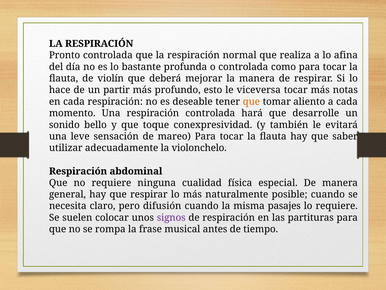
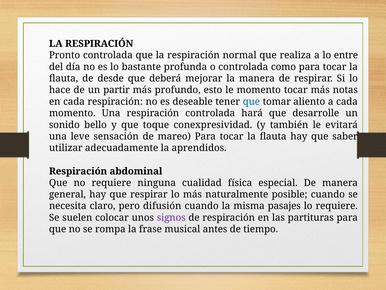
afina: afina -> entre
violín: violín -> desde
le viceversa: viceversa -> momento
que at (251, 101) colour: orange -> blue
violonchelo: violonchelo -> aprendidos
